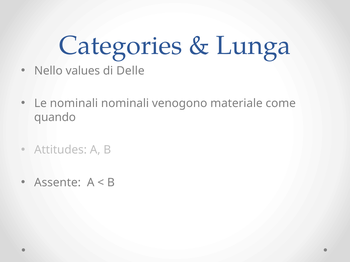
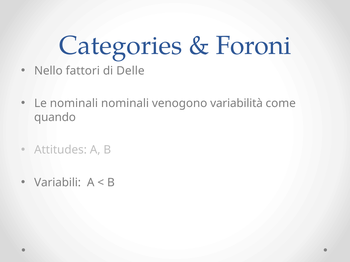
Lunga: Lunga -> Foroni
values: values -> fattori
materiale: materiale -> variabilità
Assente: Assente -> Variabili
